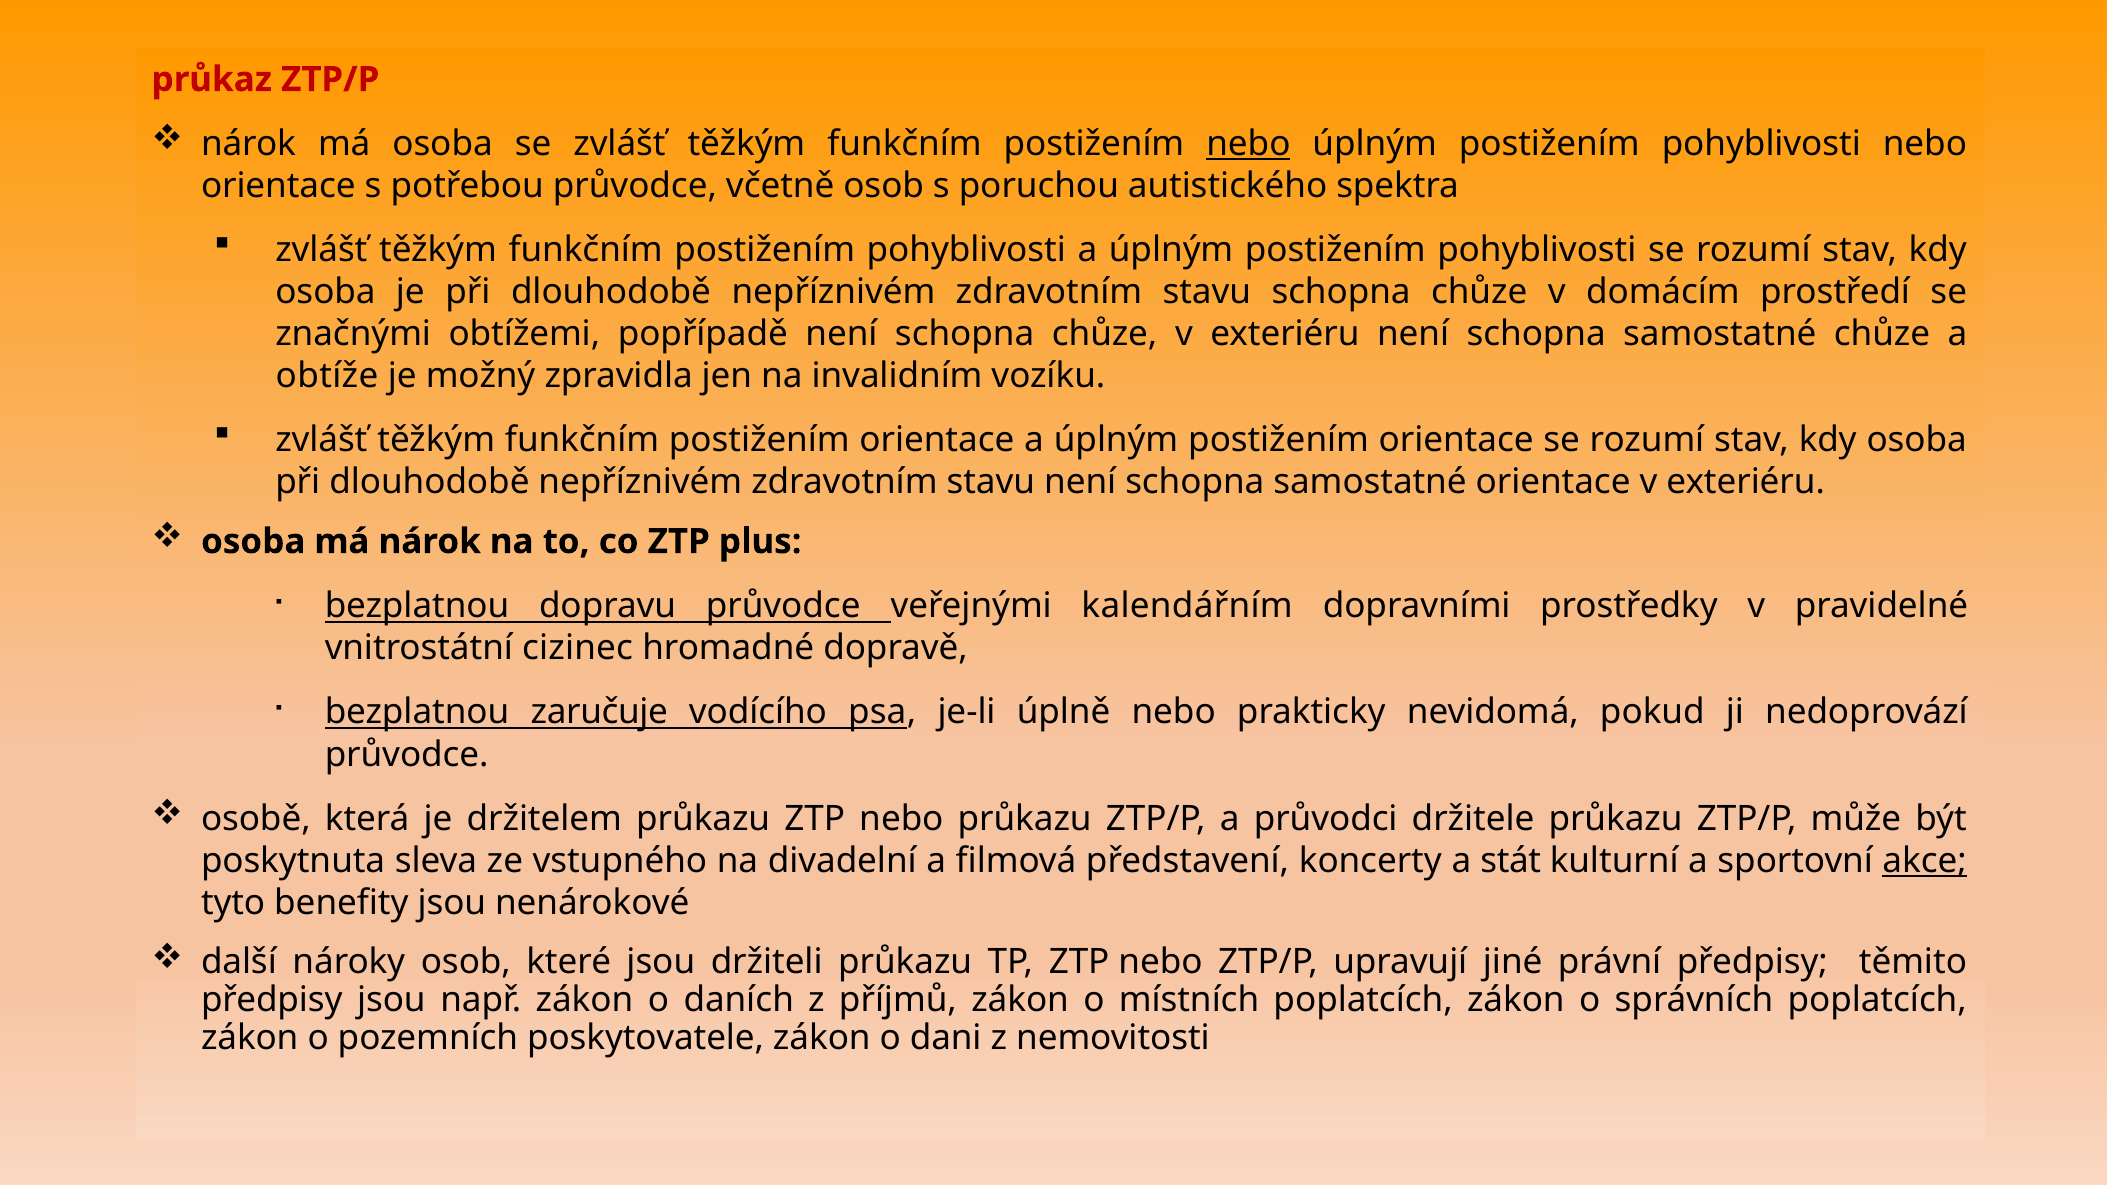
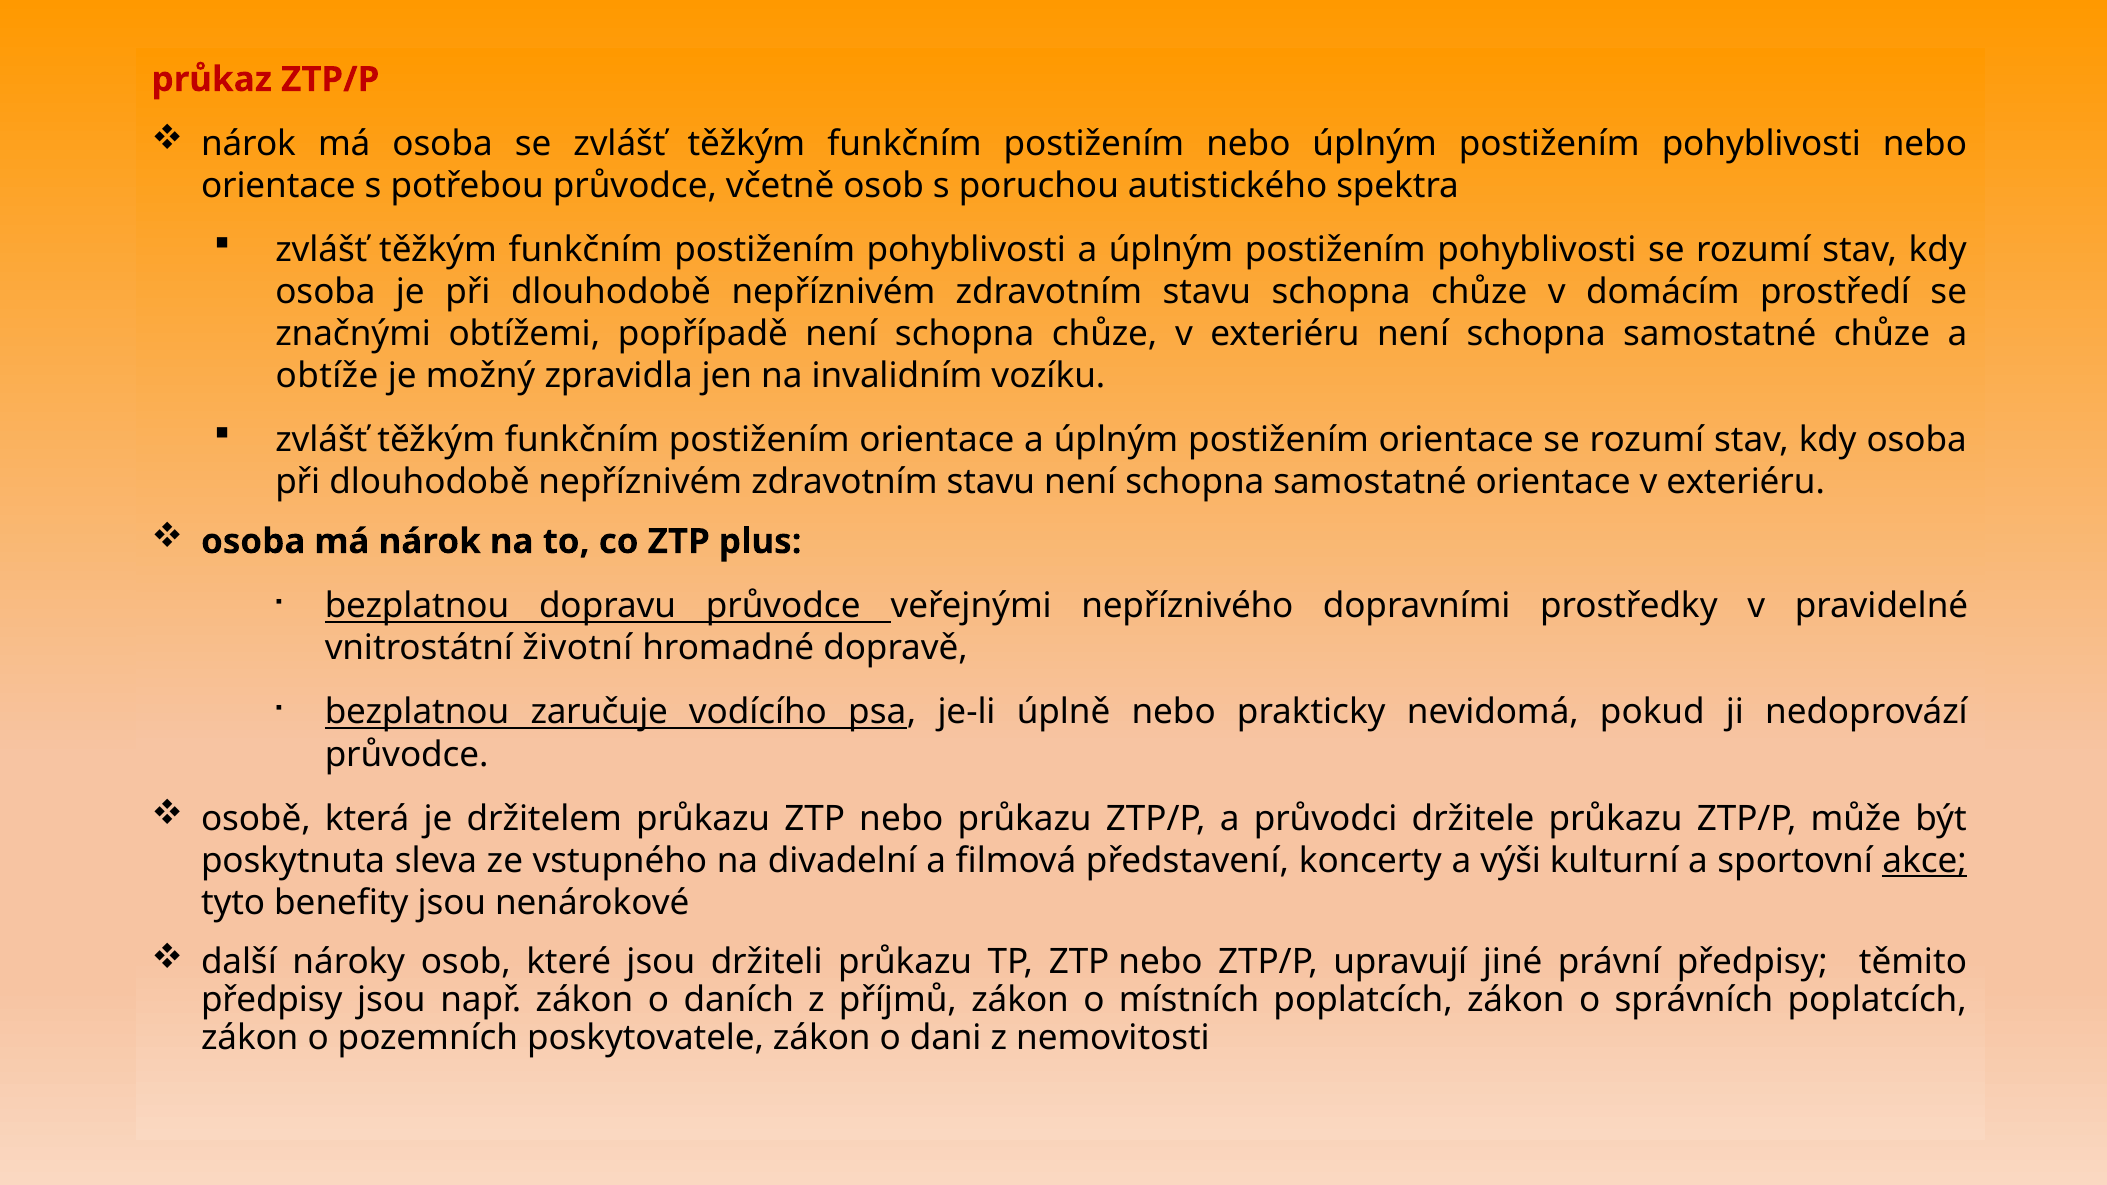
nebo at (1248, 144) underline: present -> none
kalendářním: kalendářním -> nepříznivého
cizinec: cizinec -> životní
stát: stát -> výši
